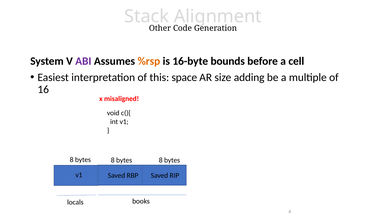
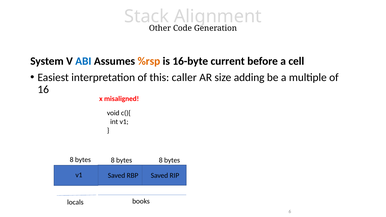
ABI colour: purple -> blue
bounds: bounds -> current
space: space -> caller
